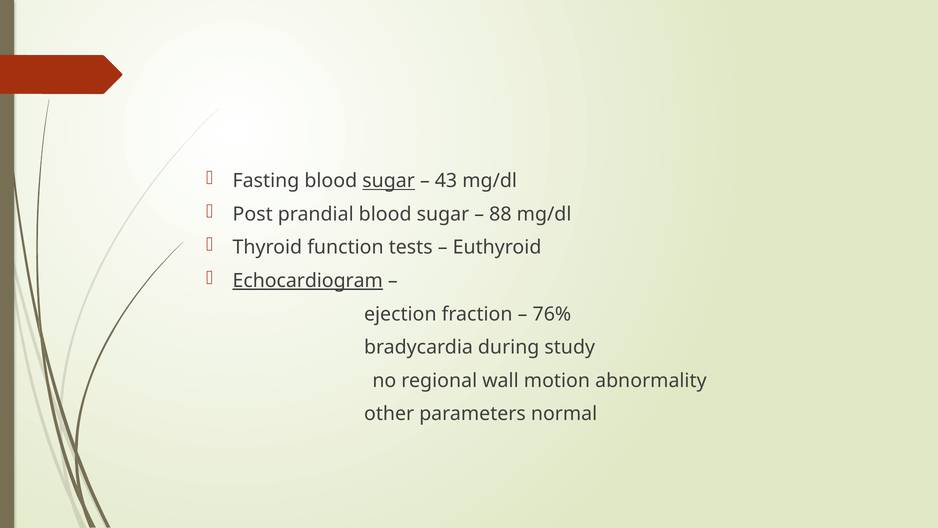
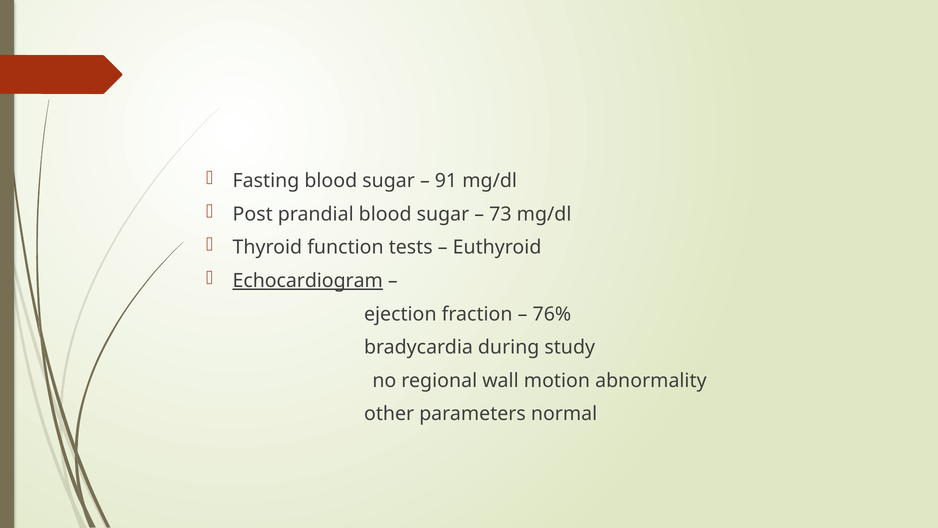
sugar at (389, 181) underline: present -> none
43: 43 -> 91
88: 88 -> 73
